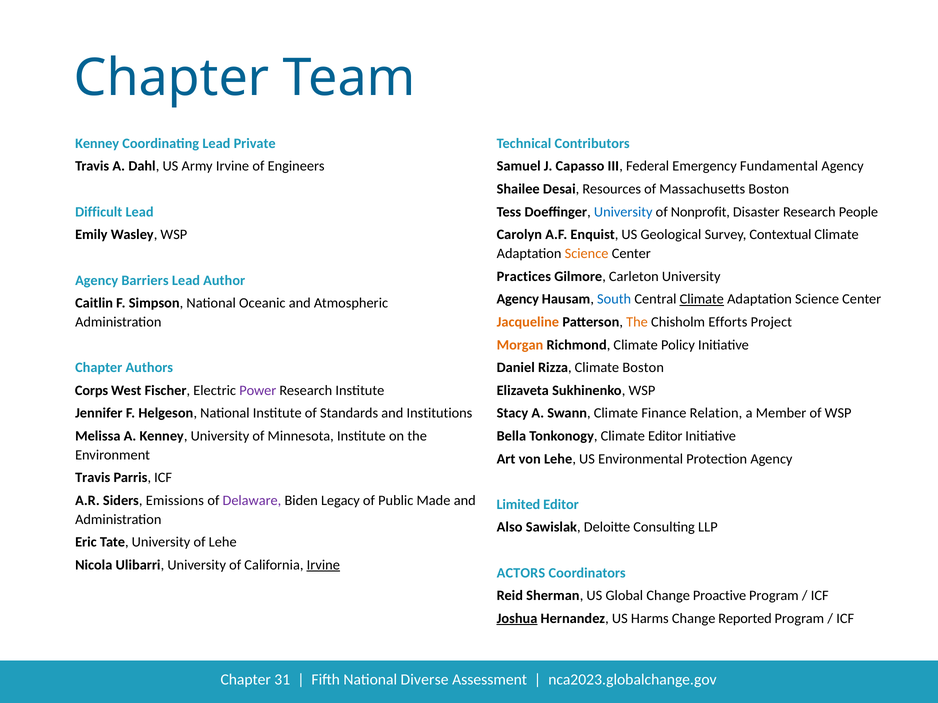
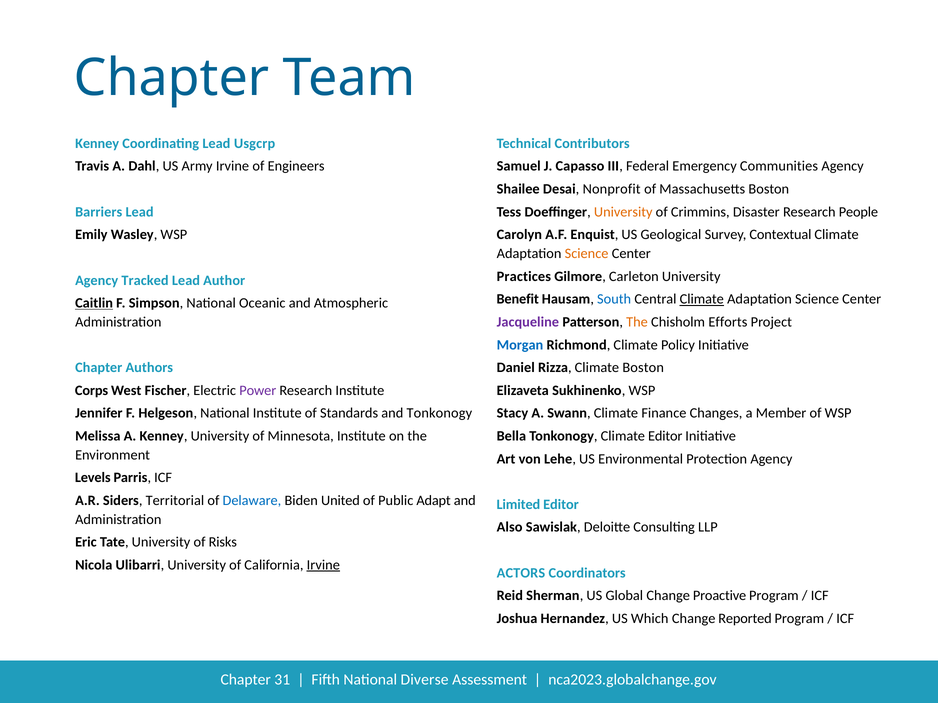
Private: Private -> Usgcrp
Fundamental: Fundamental -> Communities
Resources: Resources -> Nonprofit
Difficult: Difficult -> Barriers
University at (623, 212) colour: blue -> orange
Nonprofit: Nonprofit -> Crimmins
Barriers: Barriers -> Tracked
Agency at (518, 299): Agency -> Benefit
Caitlin underline: none -> present
Jacqueline colour: orange -> purple
Morgan colour: orange -> blue
and Institutions: Institutions -> Tonkonogy
Relation: Relation -> Changes
Travis at (93, 478): Travis -> Levels
Emissions: Emissions -> Territorial
Delaware colour: purple -> blue
Legacy: Legacy -> United
Made: Made -> Adapt
of Lehe: Lehe -> Risks
Joshua underline: present -> none
Harms: Harms -> Which
